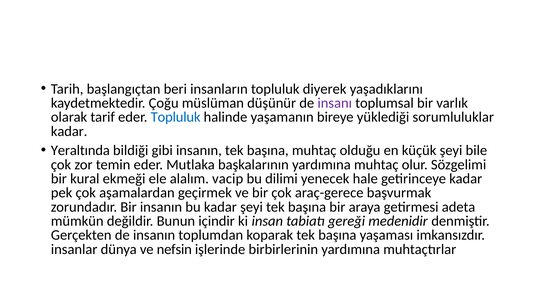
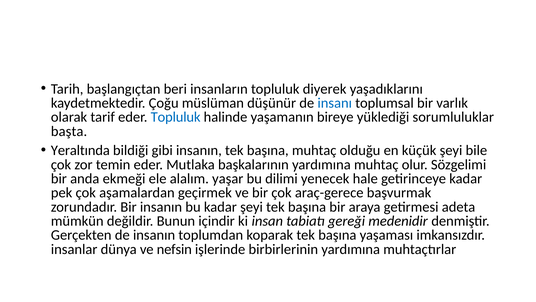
insanı colour: purple -> blue
kadar at (69, 131): kadar -> başta
kural: kural -> anda
vacip: vacip -> yaşar
